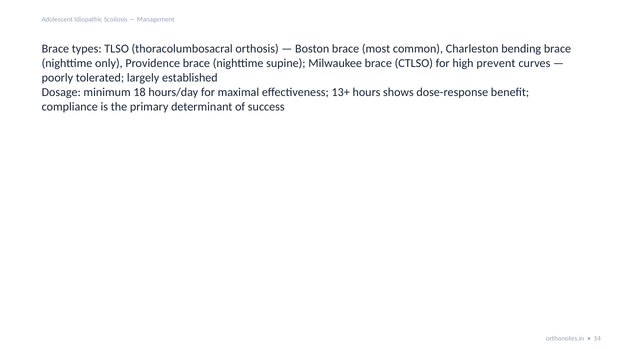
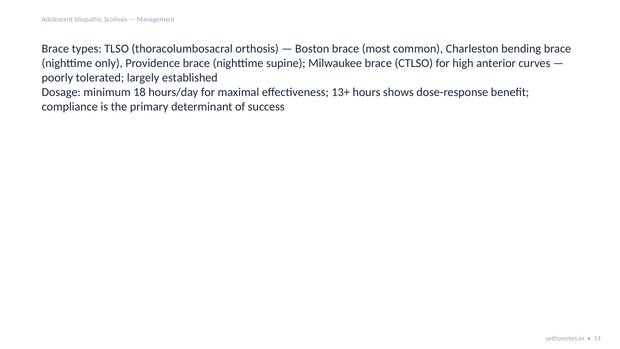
prevent: prevent -> anterior
